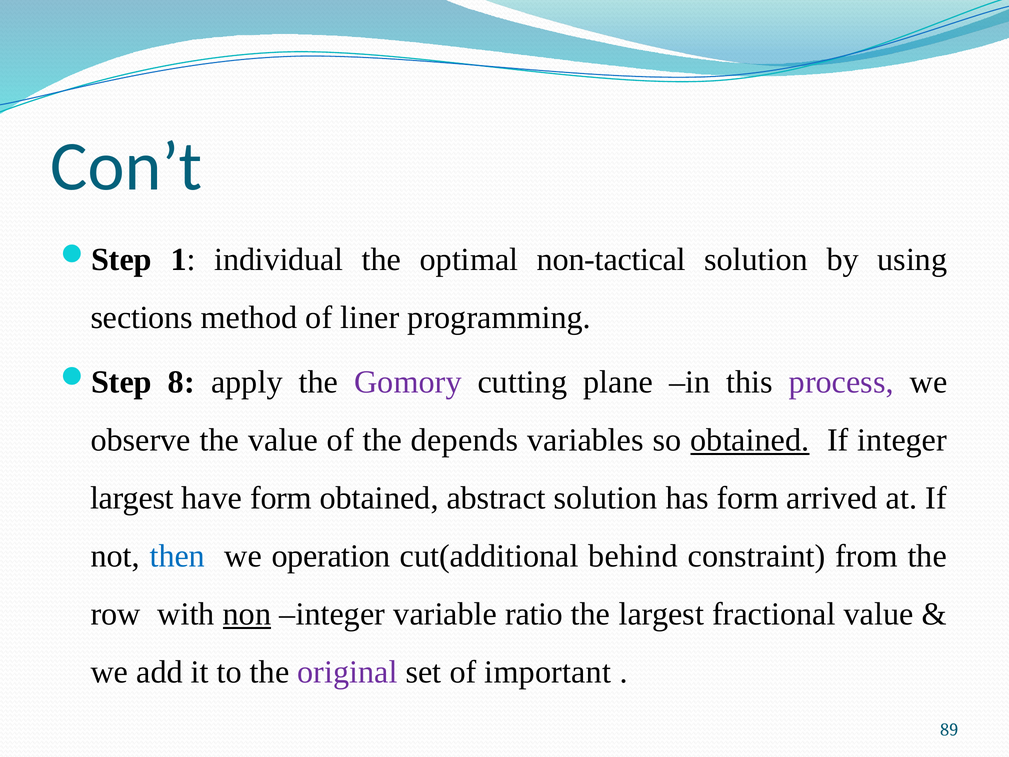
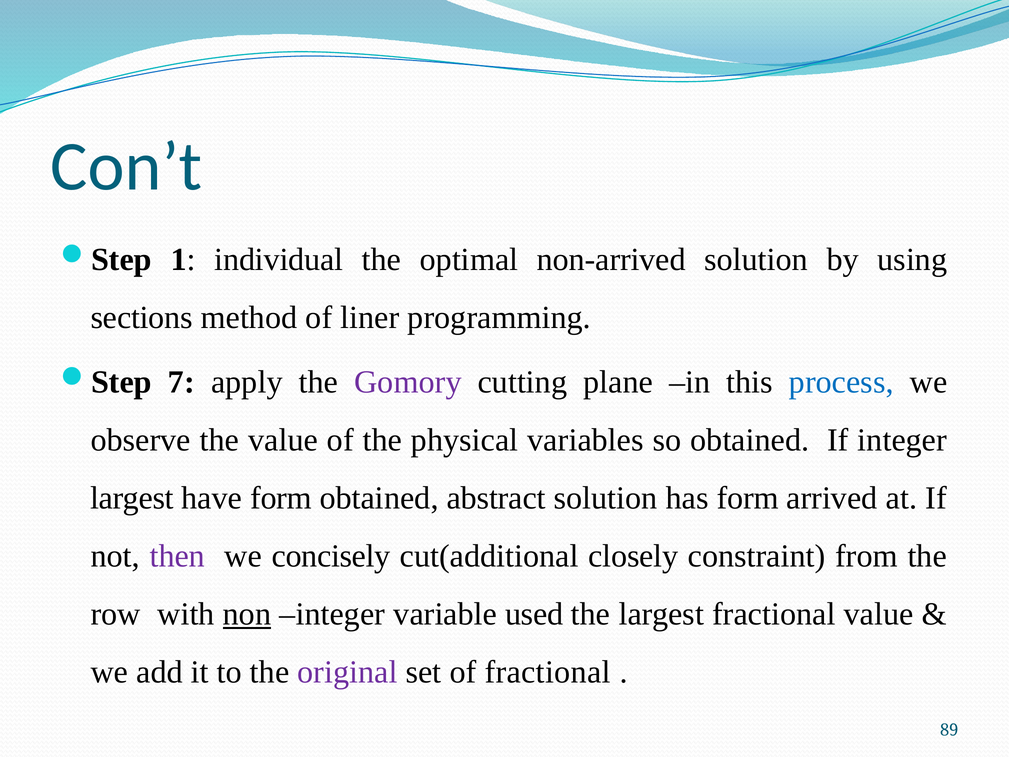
non-tactical: non-tactical -> non-arrived
8: 8 -> 7
process colour: purple -> blue
depends: depends -> physical
obtained at (750, 440) underline: present -> none
then colour: blue -> purple
operation: operation -> concisely
behind: behind -> closely
ratio: ratio -> used
of important: important -> fractional
